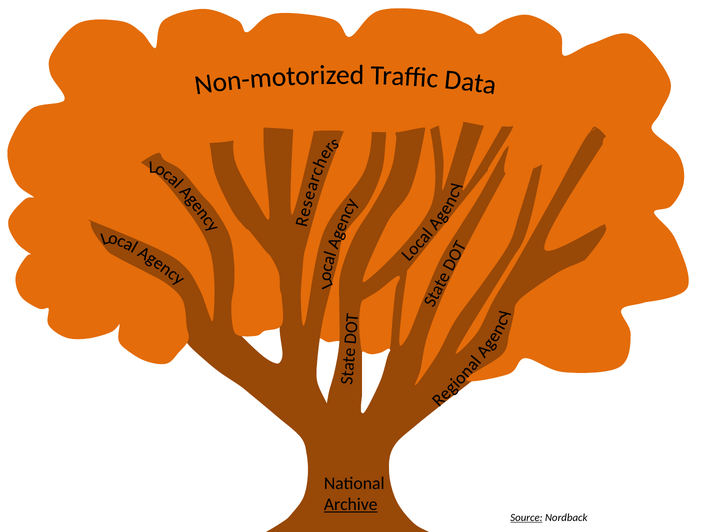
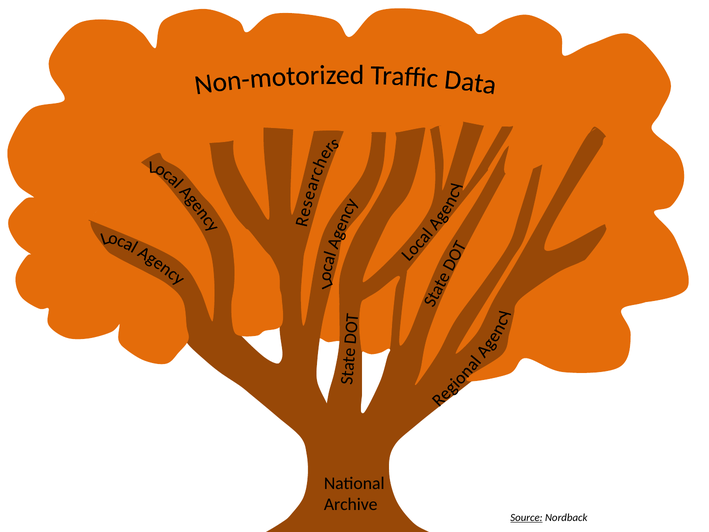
Archive underline: present -> none
